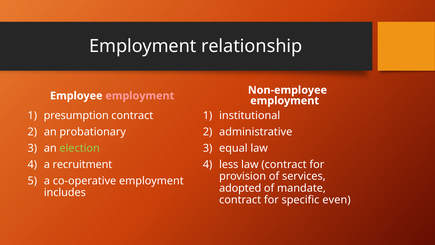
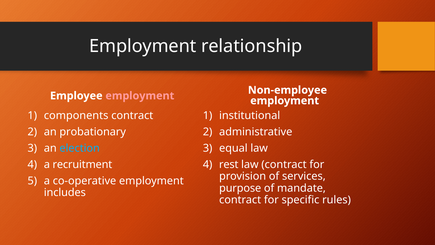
presumption: presumption -> components
election colour: light green -> light blue
less: less -> rest
adopted: adopted -> purpose
even: even -> rules
